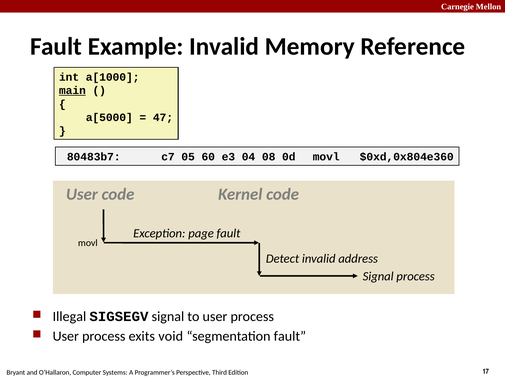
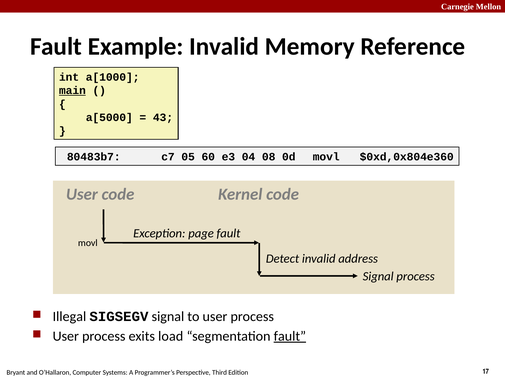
47: 47 -> 43
void: void -> load
fault at (290, 337) underline: none -> present
